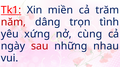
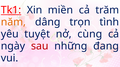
năm colour: red -> orange
xứng: xứng -> tuyệt
nhau: nhau -> đang
